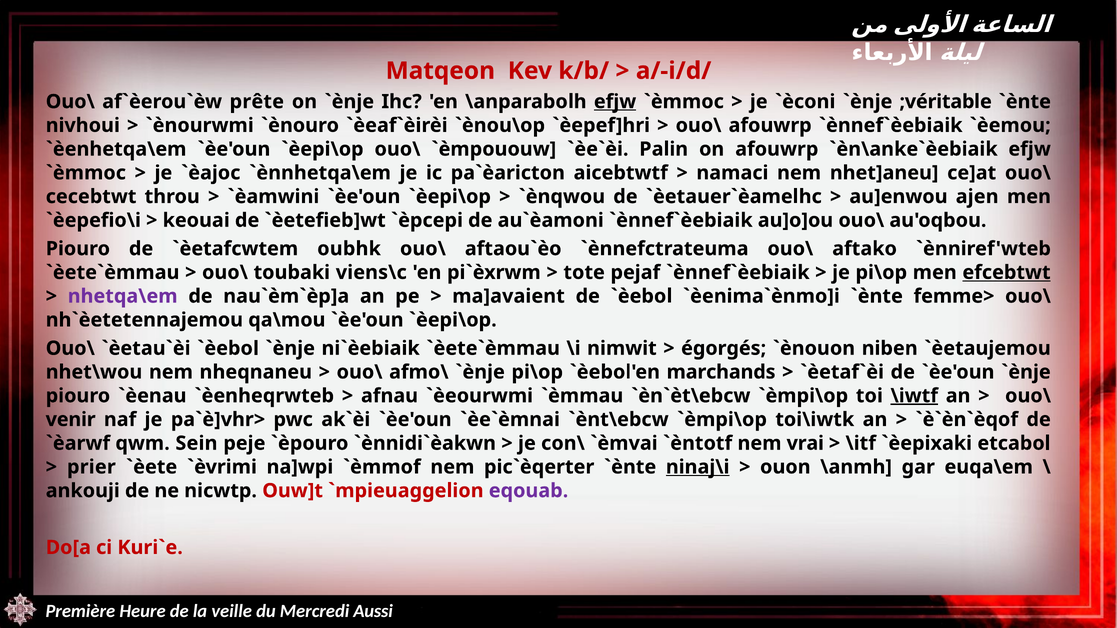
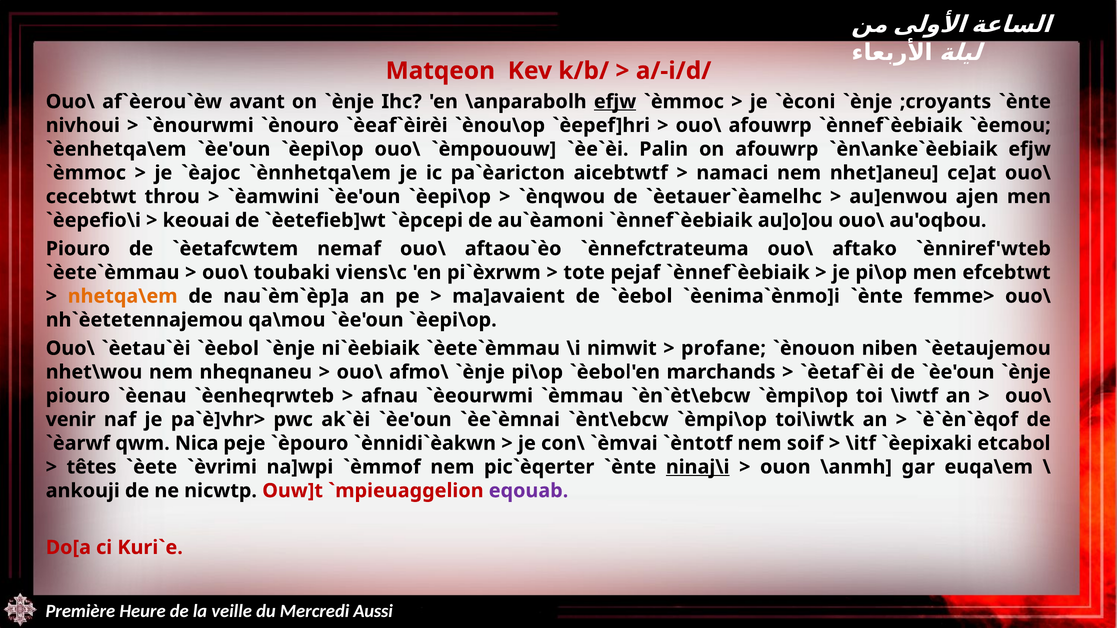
prête: prête -> avant
;véritable: ;véritable -> ;croyants
oubhk: oubhk -> nemaf
efcebtwt underline: present -> none
nhetqa\em colour: purple -> orange
égorgés: égorgés -> profane
\iwtf underline: present -> none
Sein: Sein -> Nica
vrai: vrai -> soif
prier: prier -> têtes
